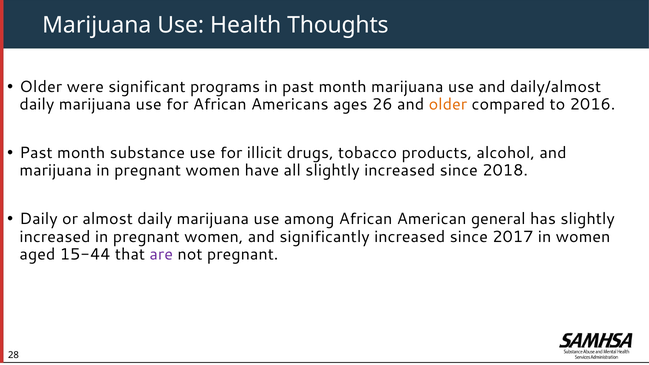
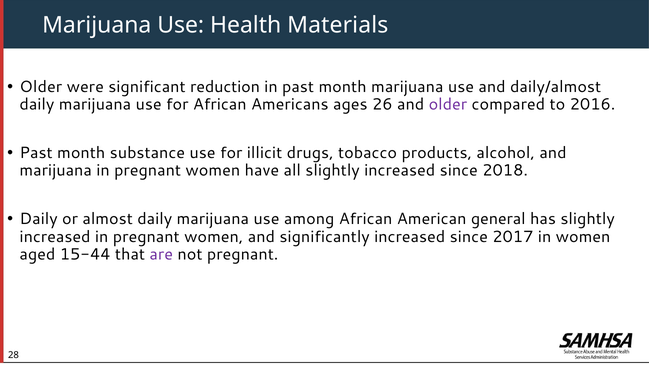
Thoughts: Thoughts -> Materials
programs: programs -> reduction
older at (448, 105) colour: orange -> purple
